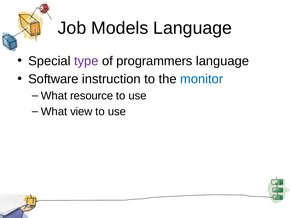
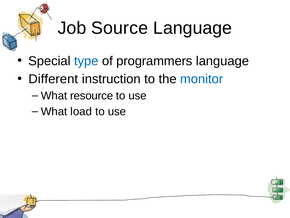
Models: Models -> Source
type colour: purple -> blue
Software: Software -> Different
view: view -> load
